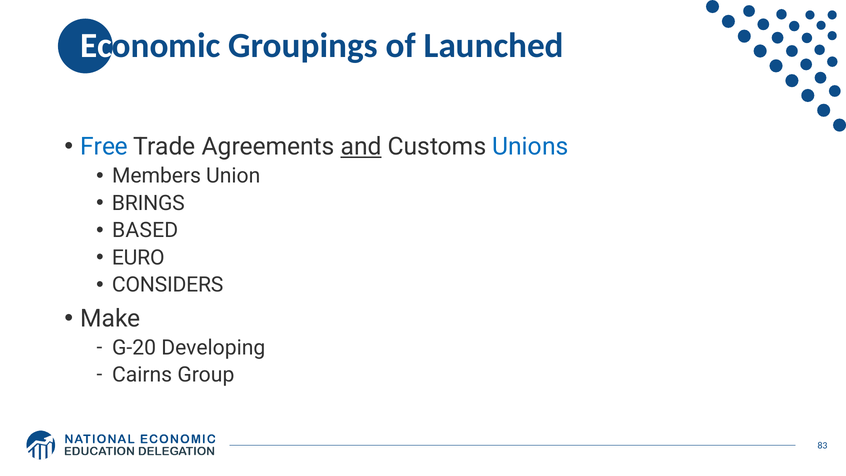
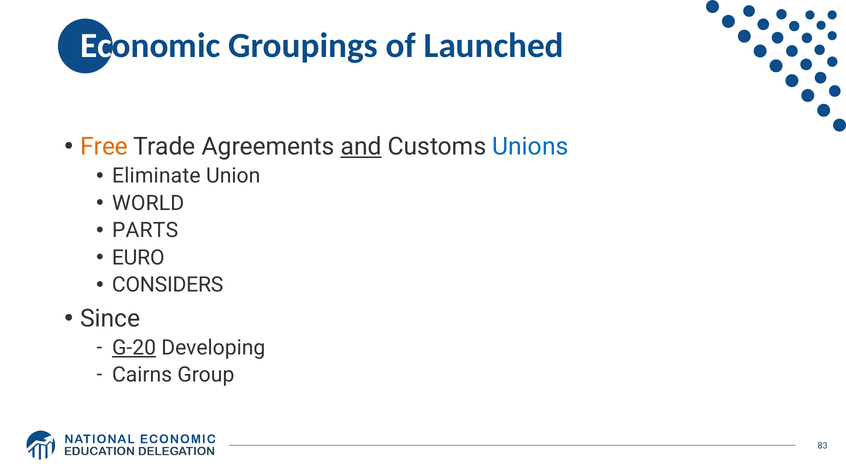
Free colour: blue -> orange
Members: Members -> Eliminate
BRINGS: BRINGS -> WORLD
BASED: BASED -> PARTS
Make: Make -> Since
G-20 underline: none -> present
